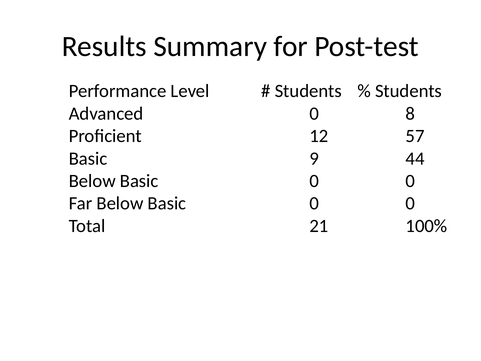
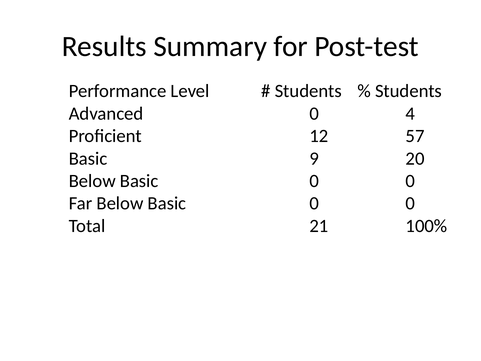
8: 8 -> 4
44: 44 -> 20
